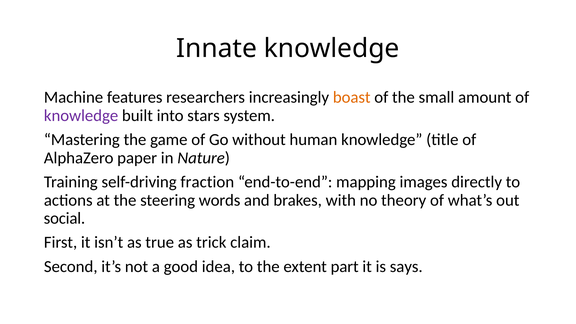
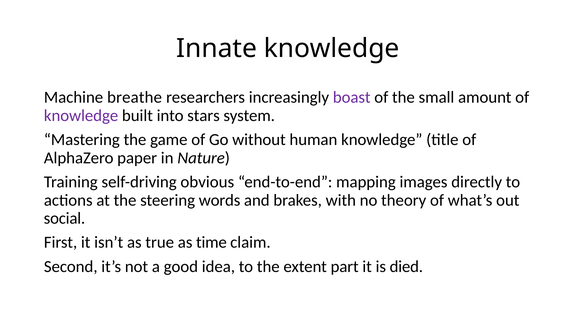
features: features -> breathe
boast colour: orange -> purple
fraction: fraction -> obvious
trick: trick -> time
says: says -> died
